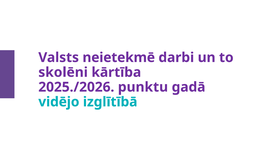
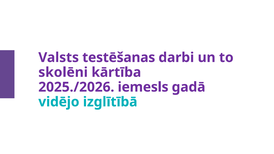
neietekmē: neietekmē -> testēšanas
punktu: punktu -> iemesls
